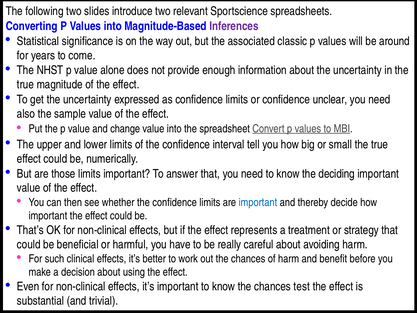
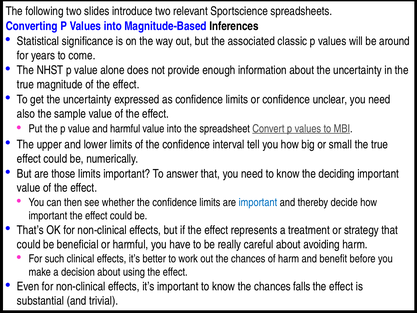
Inferences colour: purple -> black
and change: change -> harmful
test: test -> falls
